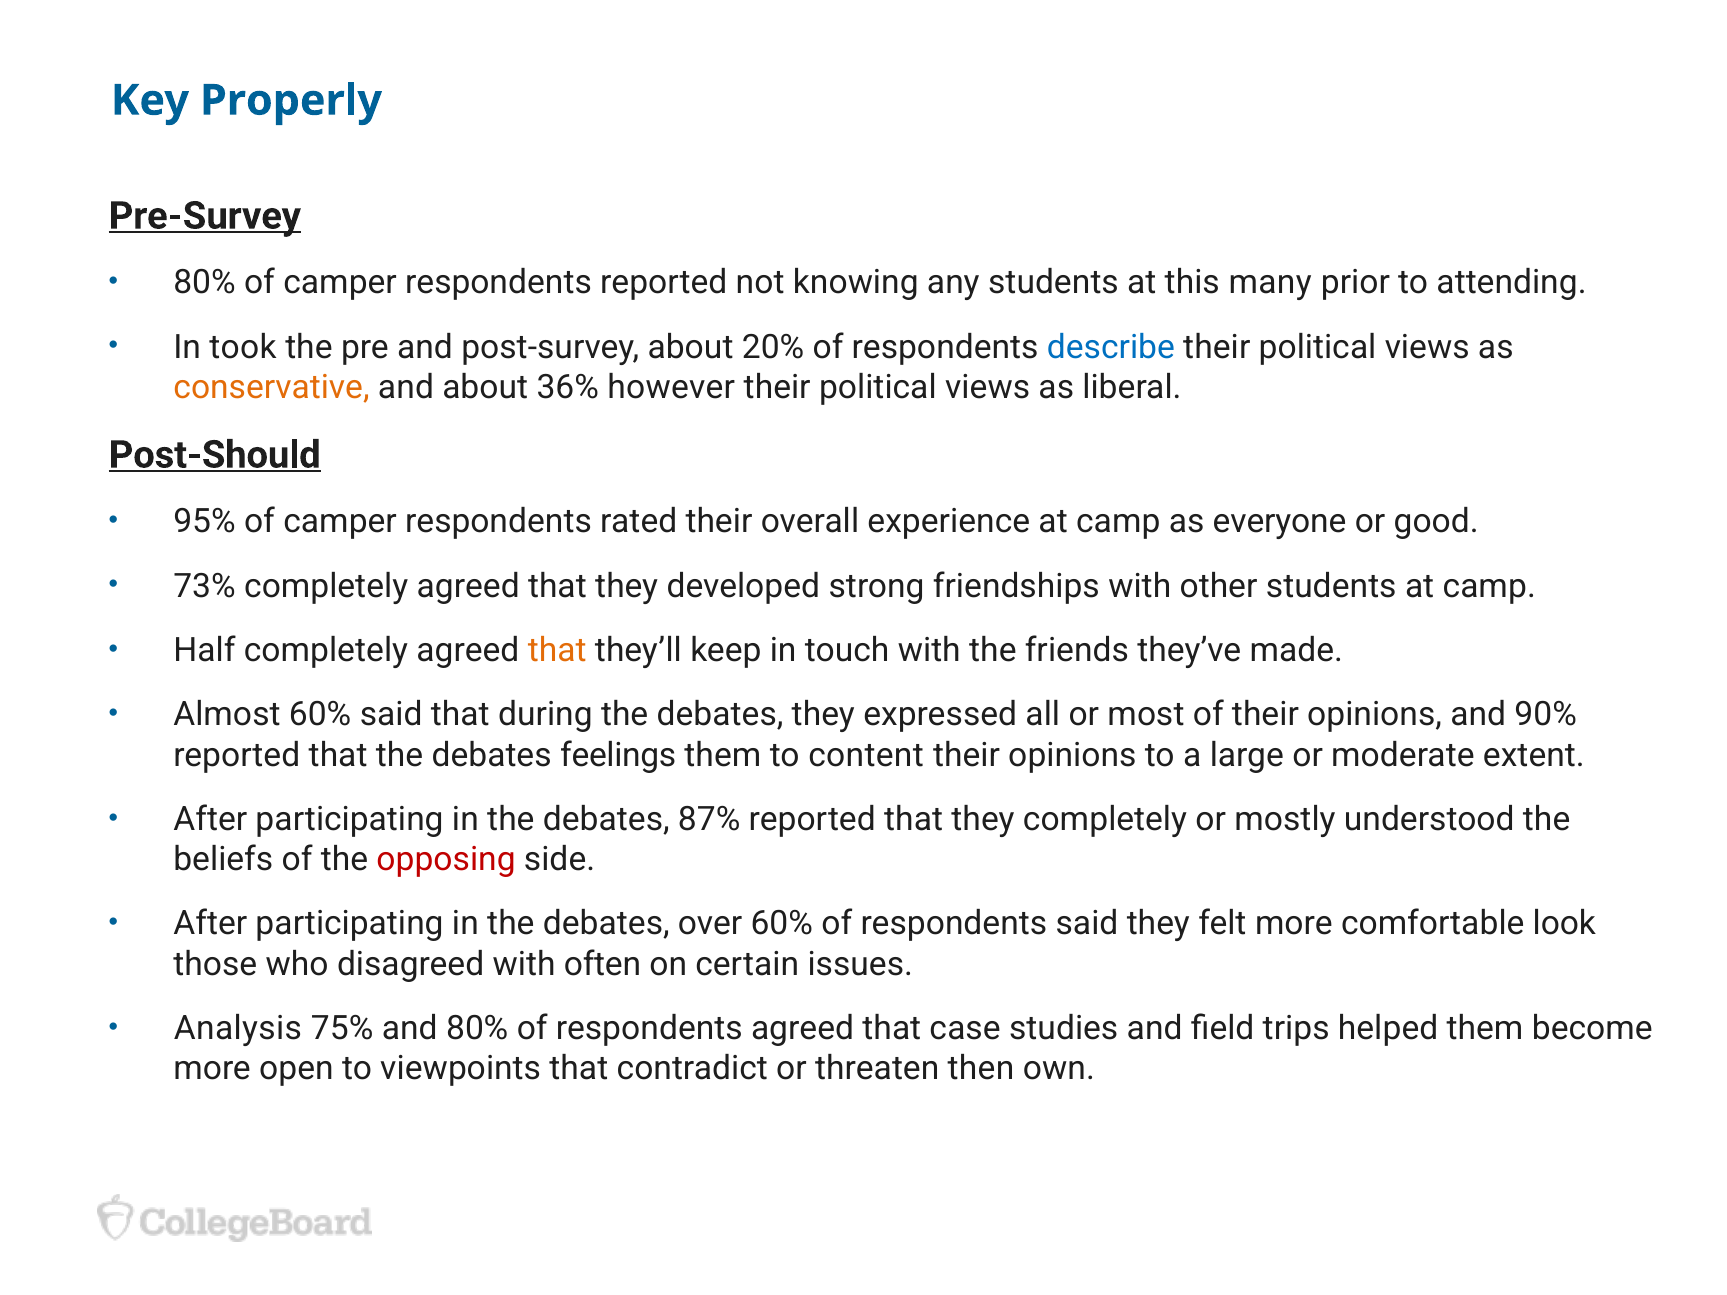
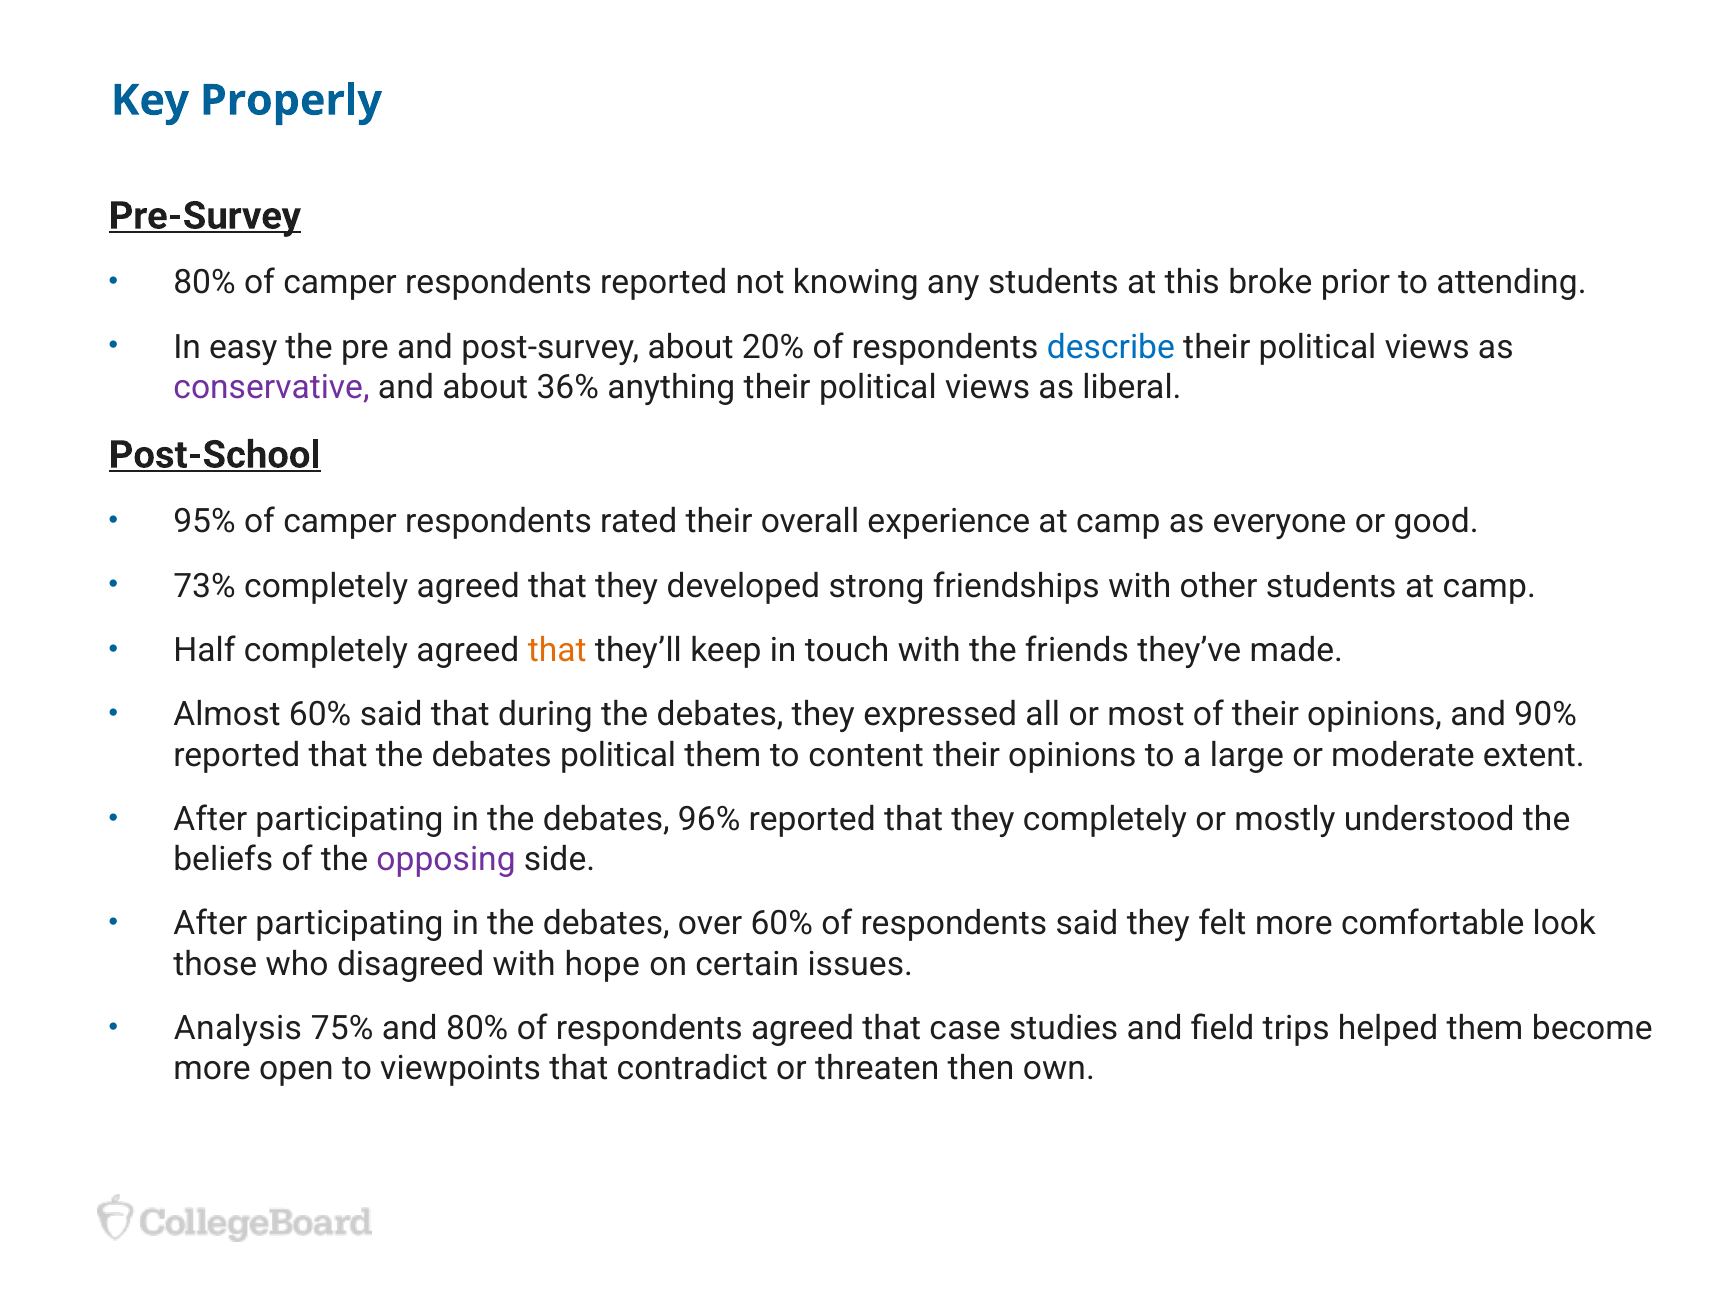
many: many -> broke
took: took -> easy
conservative colour: orange -> purple
however: however -> anything
Post-Should: Post-Should -> Post-School
debates feelings: feelings -> political
87%: 87% -> 96%
opposing colour: red -> purple
often: often -> hope
